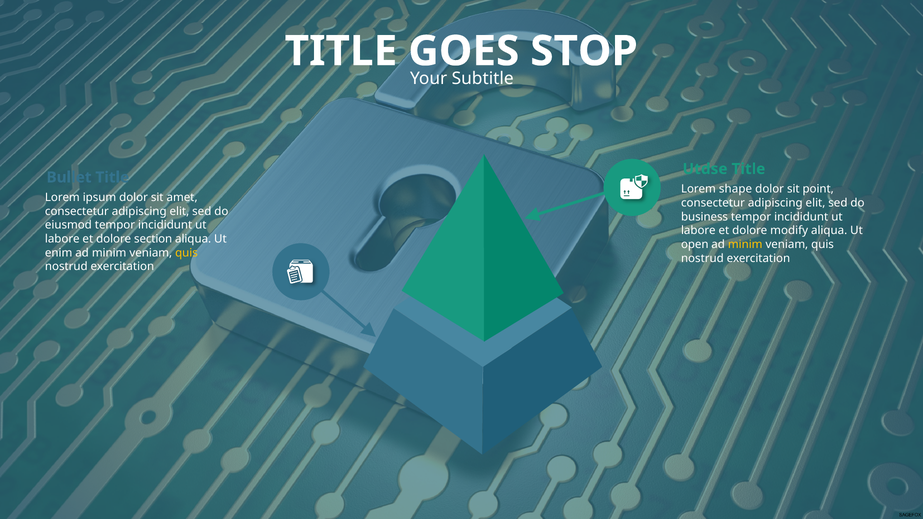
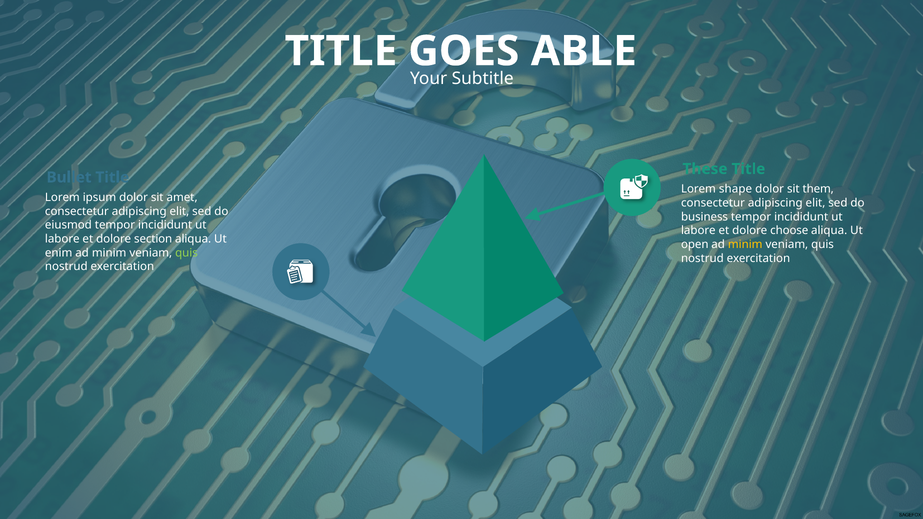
STOP: STOP -> ABLE
Utdse: Utdse -> These
point: point -> them
modify: modify -> choose
quis at (187, 253) colour: yellow -> light green
